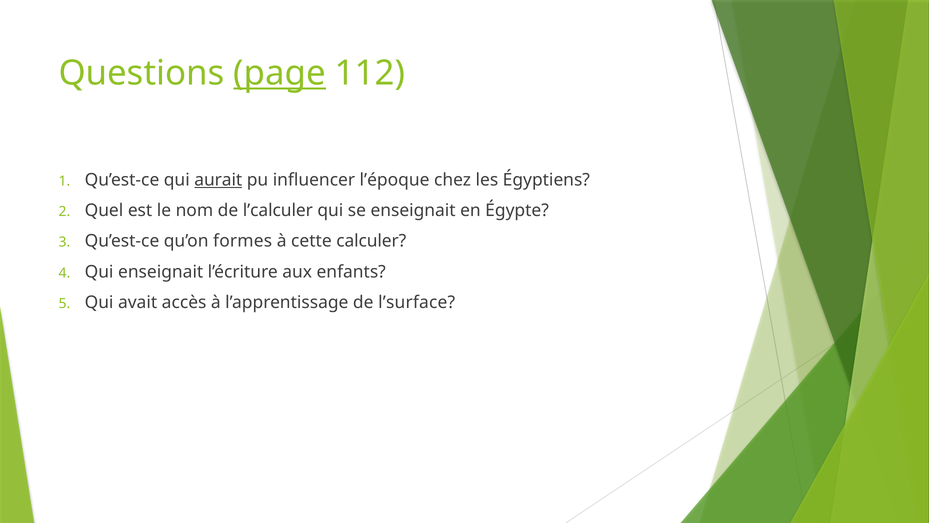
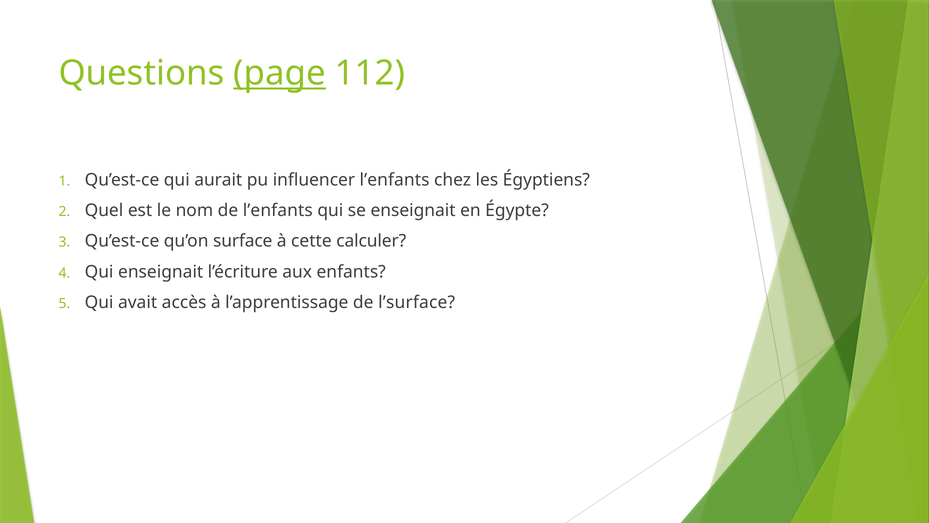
aurait underline: present -> none
influencer l’époque: l’époque -> l’enfants
de l’calculer: l’calculer -> l’enfants
formes: formes -> surface
